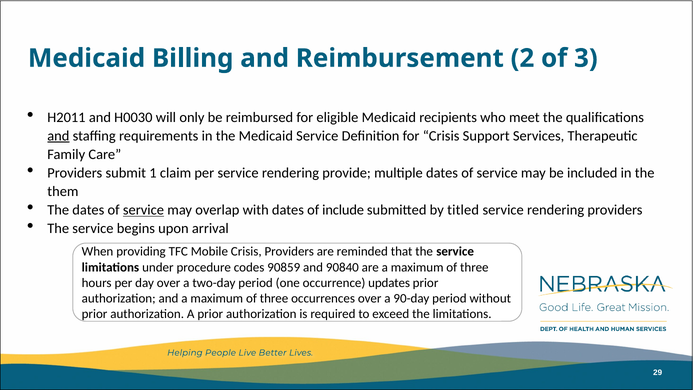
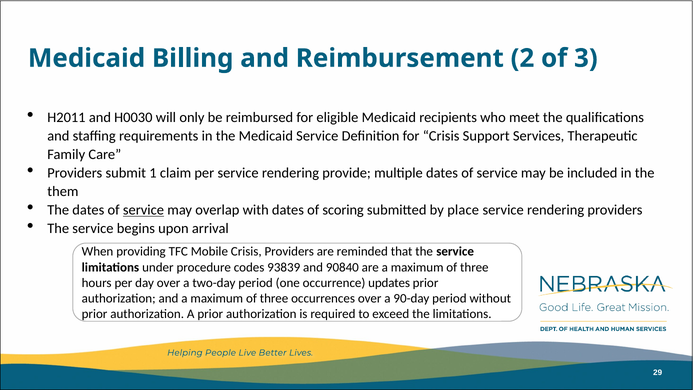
and at (58, 136) underline: present -> none
include: include -> scoring
titled: titled -> place
90859: 90859 -> 93839
